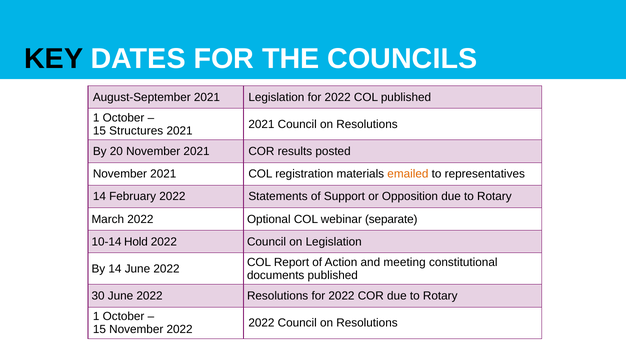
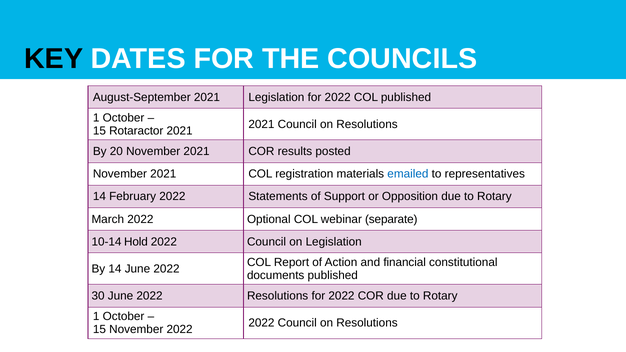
Structures: Structures -> Rotaractor
emailed colour: orange -> blue
meeting: meeting -> financial
